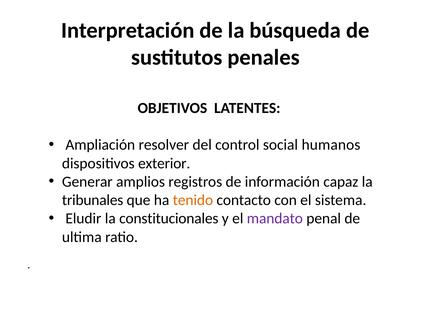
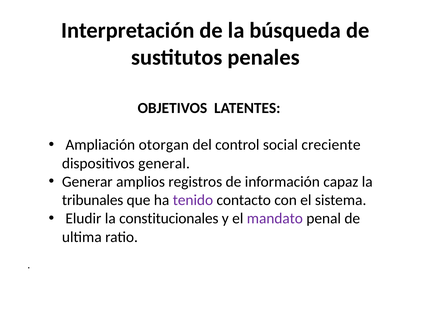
resolver: resolver -> otorgan
humanos: humanos -> creciente
exterior: exterior -> general
tenido colour: orange -> purple
